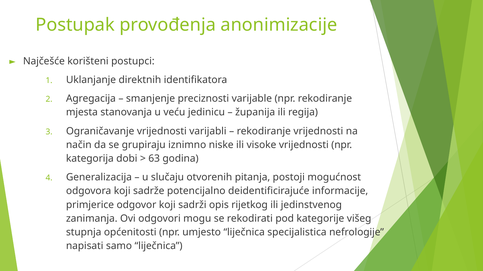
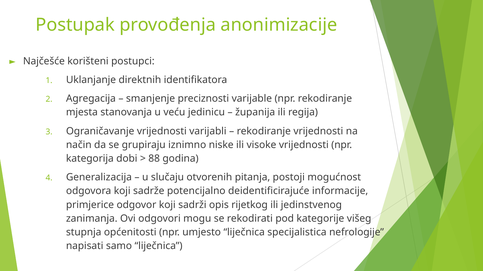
63: 63 -> 88
